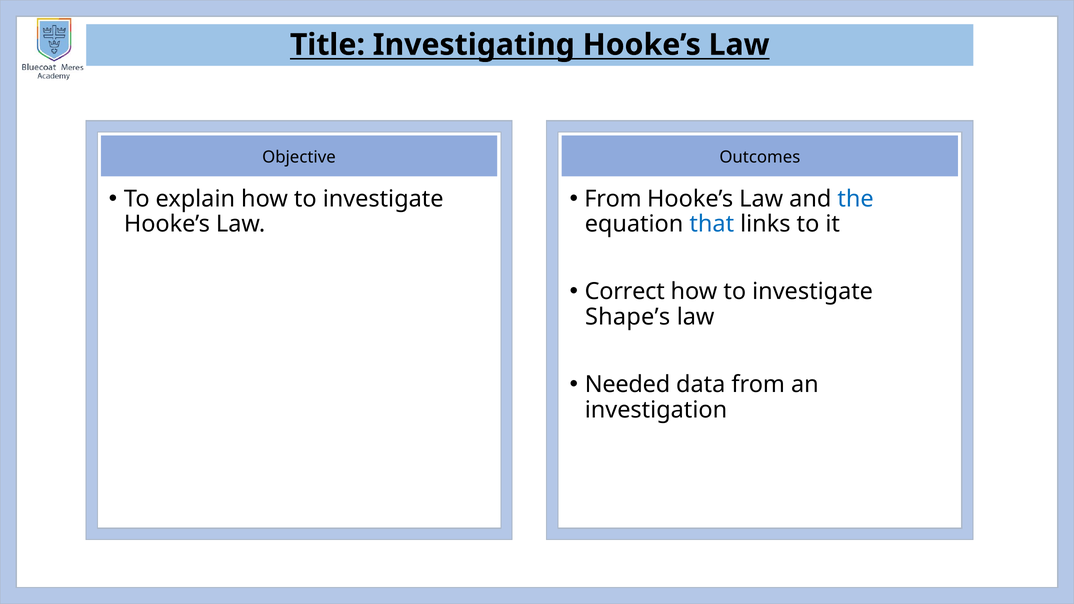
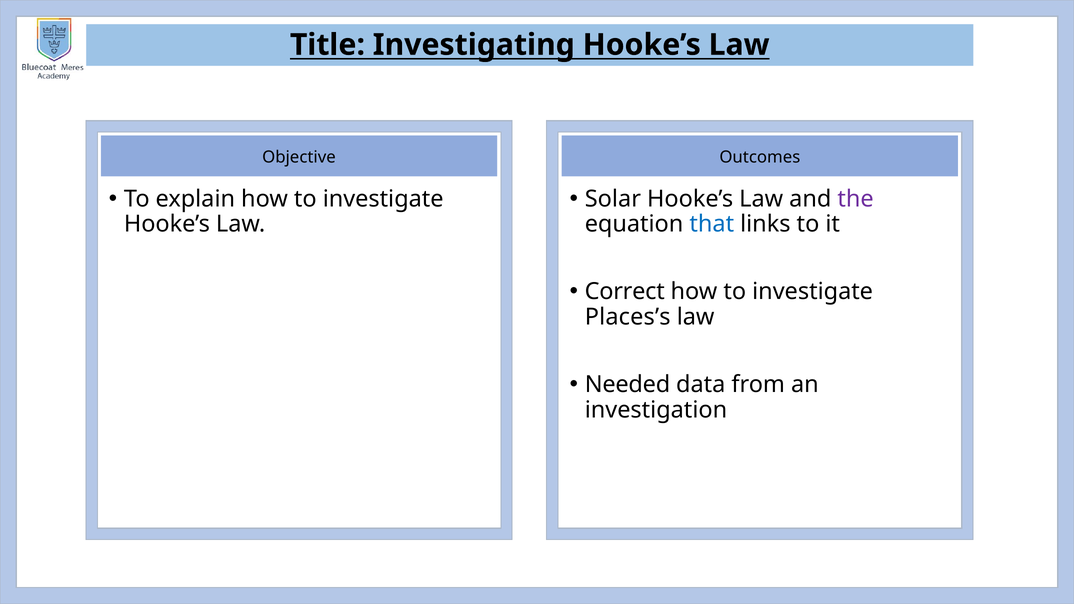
From at (613, 199): From -> Solar
the at (856, 199) colour: blue -> purple
Shape’s: Shape’s -> Places’s
